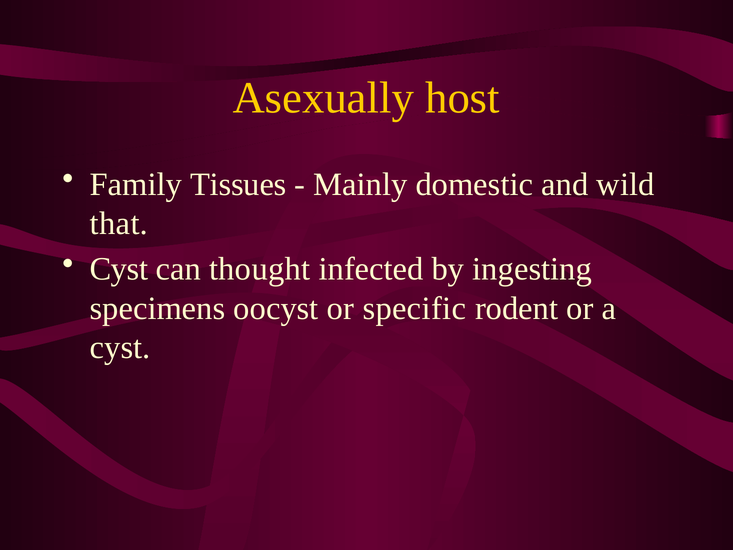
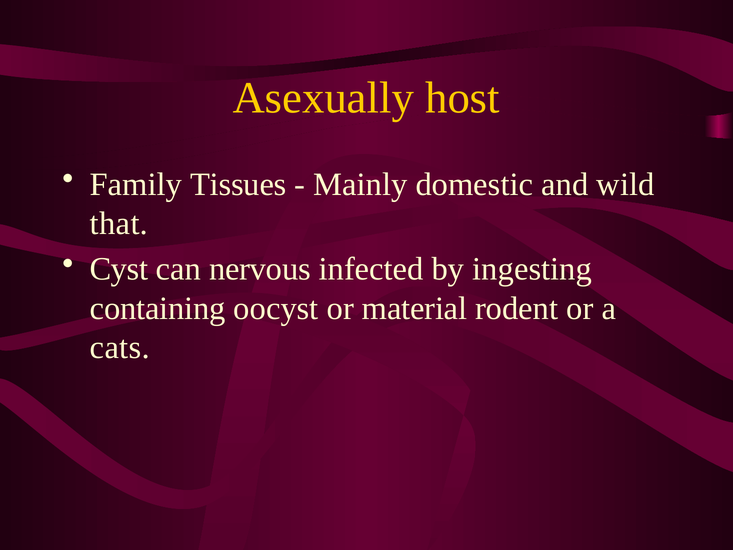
thought: thought -> nervous
specimens: specimens -> containing
specific: specific -> material
cyst at (120, 347): cyst -> cats
